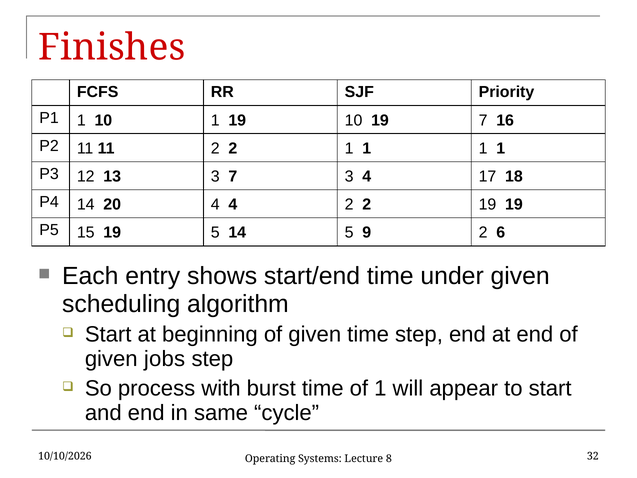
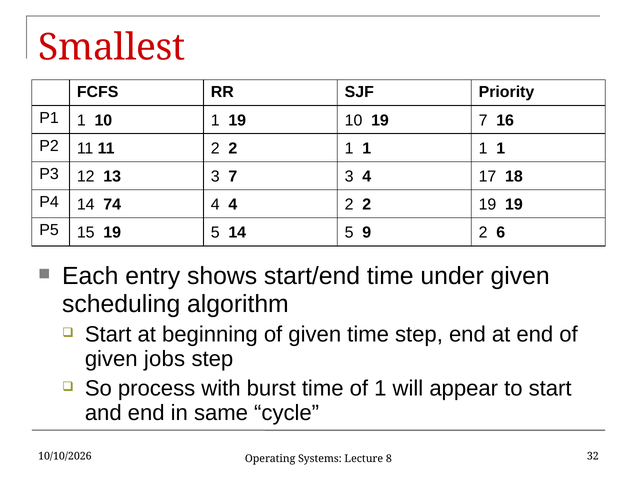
Finishes: Finishes -> Smallest
20: 20 -> 74
